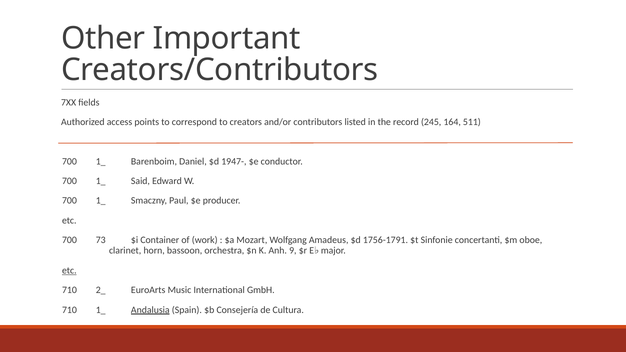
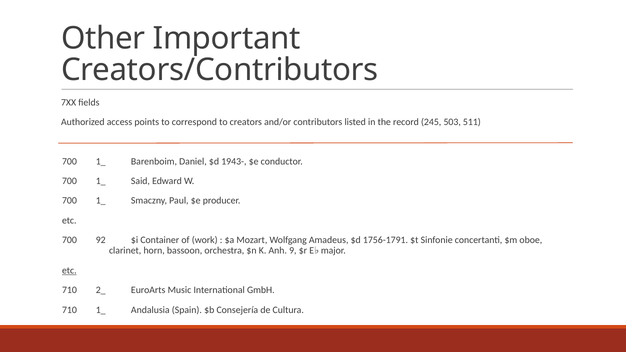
164: 164 -> 503
1947-: 1947- -> 1943-
73: 73 -> 92
Andalusia underline: present -> none
